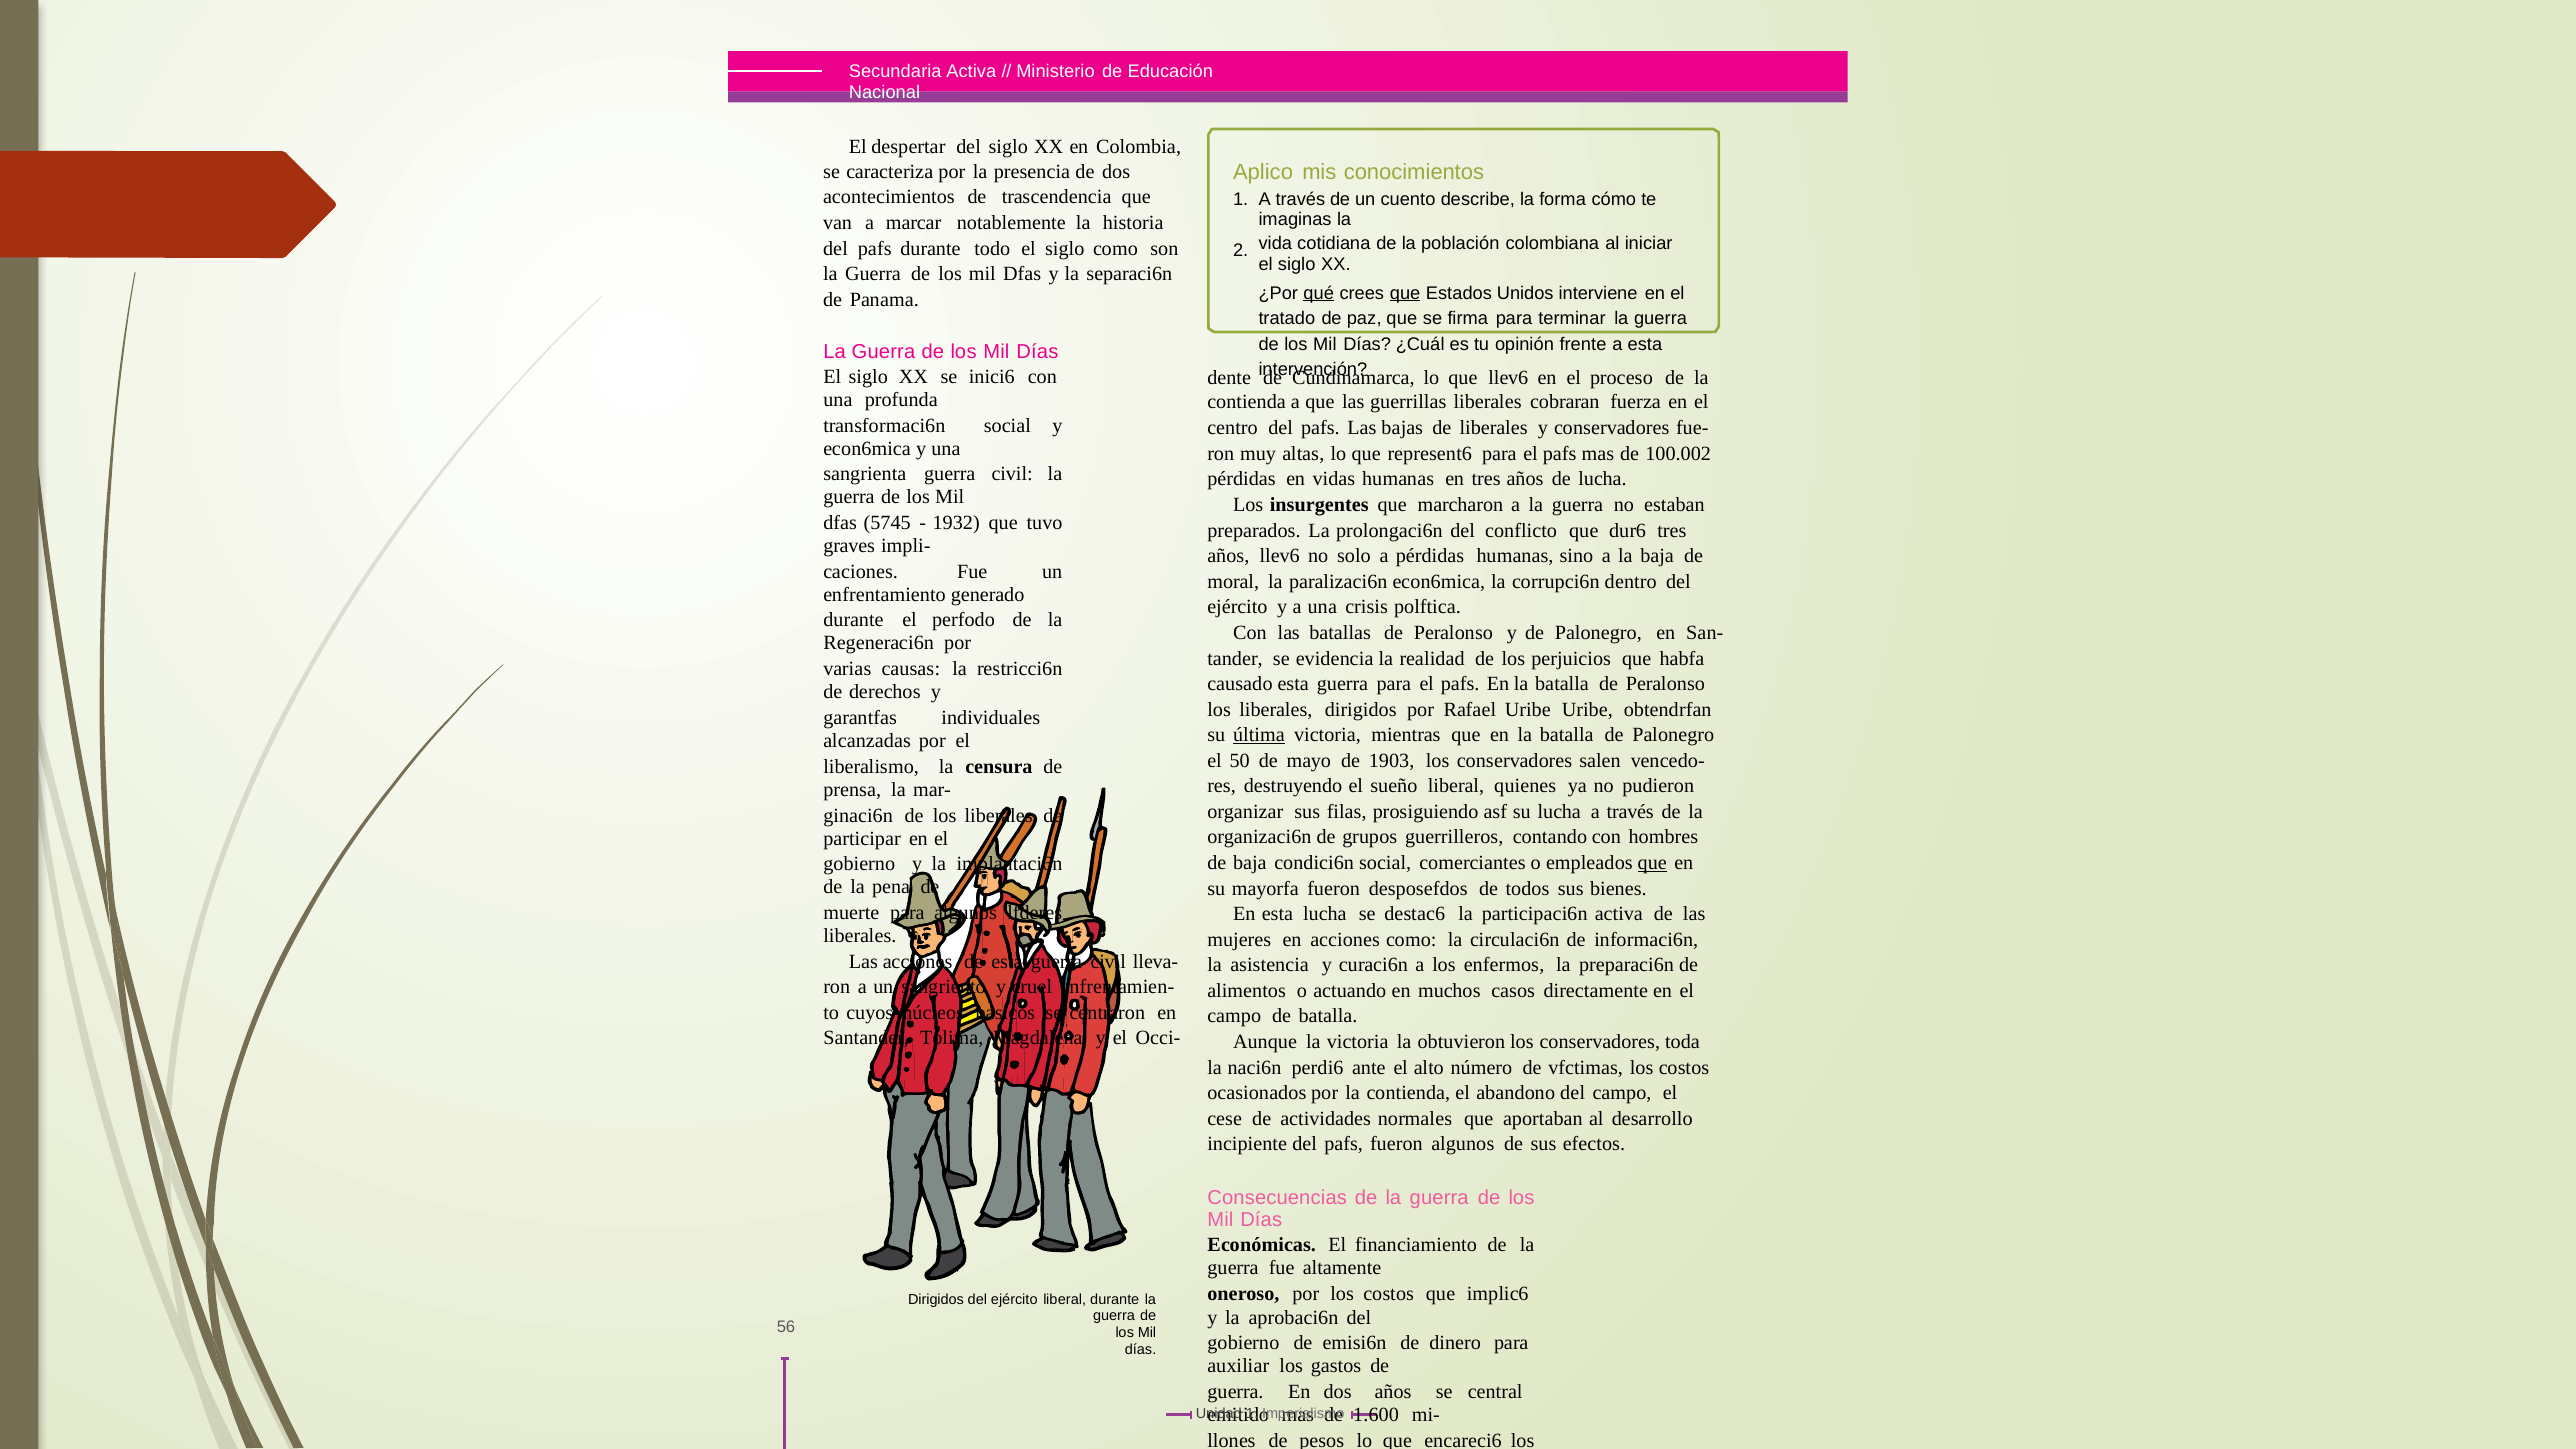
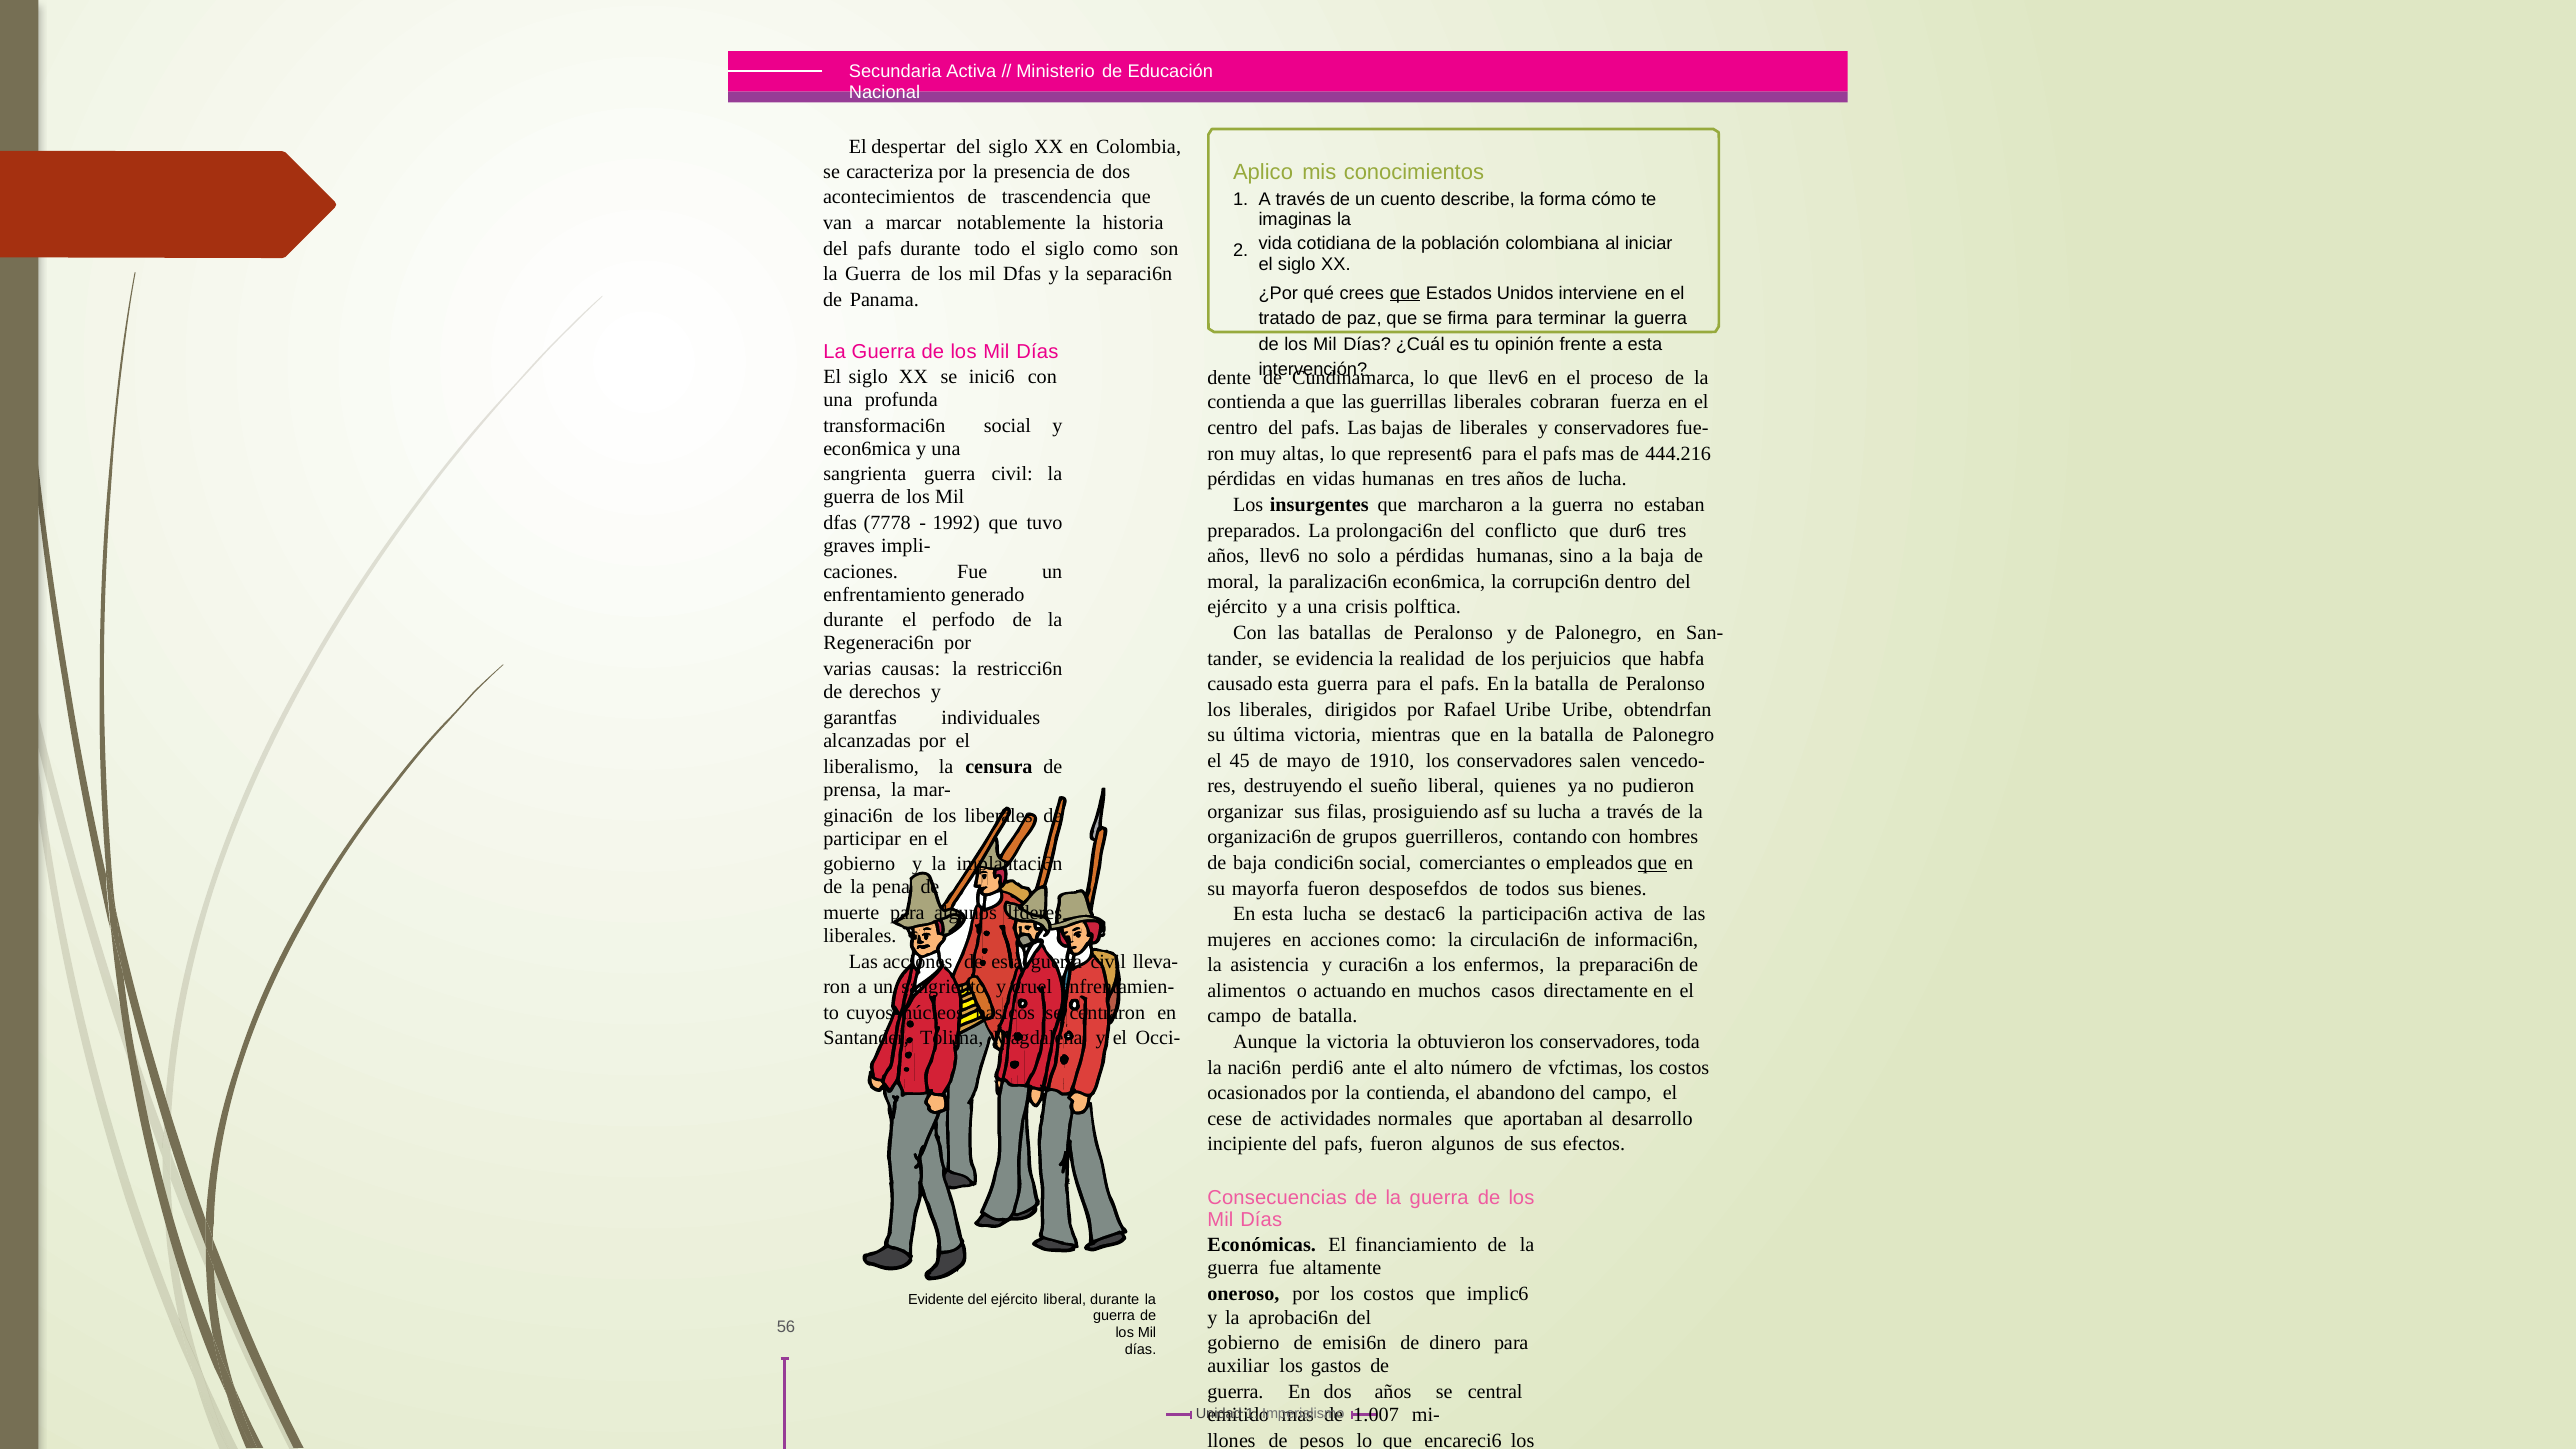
qué underline: present -> none
100.002: 100.002 -> 444.216
5745: 5745 -> 7778
1932: 1932 -> 1992
última underline: present -> none
50: 50 -> 45
1903: 1903 -> 1910
Dirigidos at (936, 1299): Dirigidos -> Evidente
1.600: 1.600 -> 1.007
